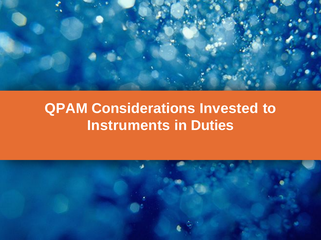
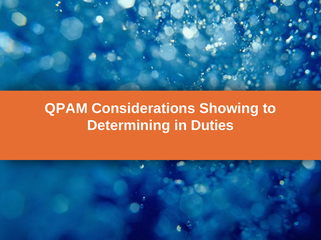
Invested: Invested -> Showing
Instruments: Instruments -> Determining
